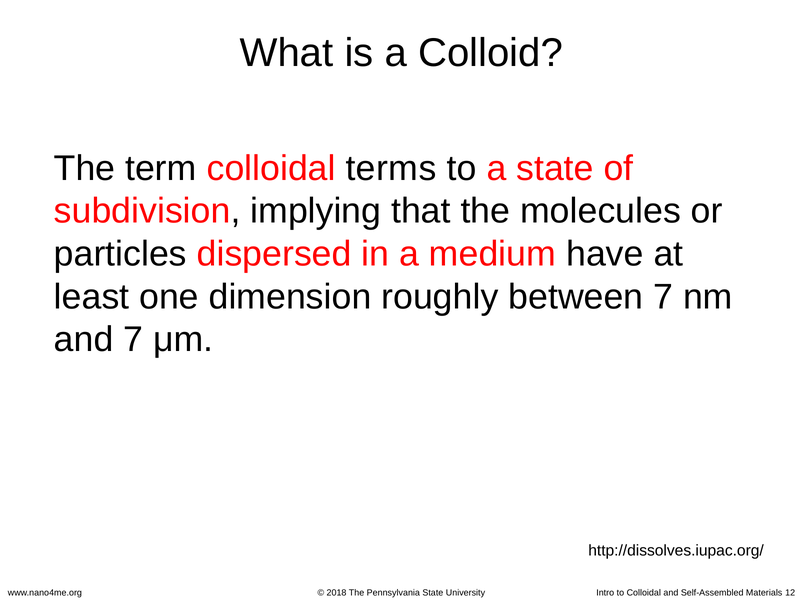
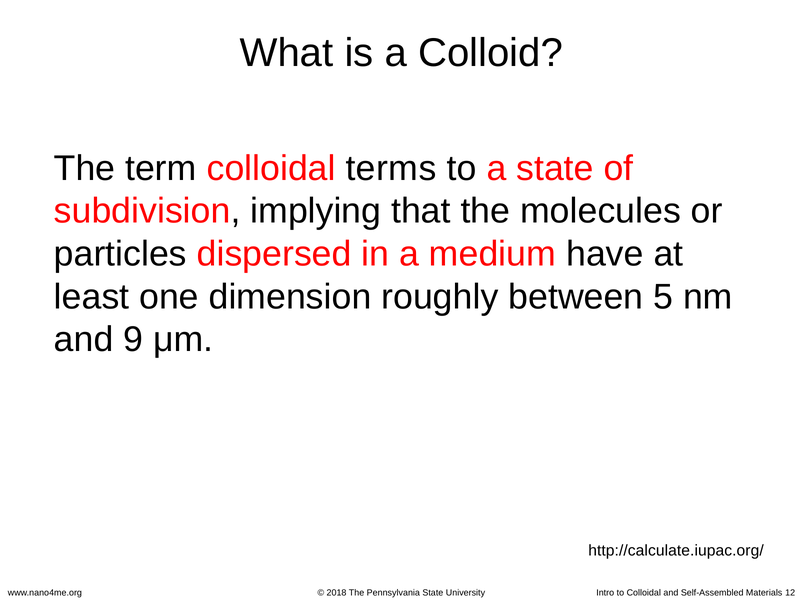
between 7: 7 -> 5
and 7: 7 -> 9
http://dissolves.iupac.org/: http://dissolves.iupac.org/ -> http://calculate.iupac.org/
